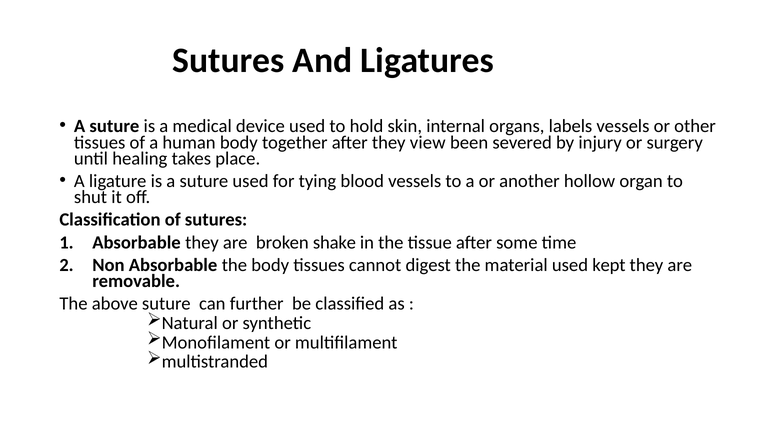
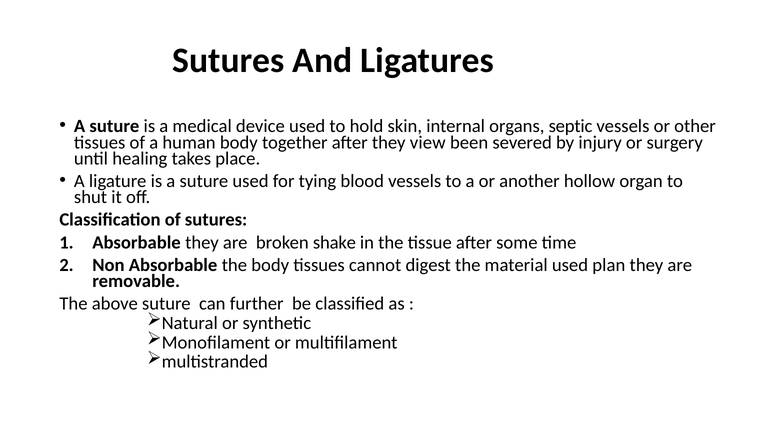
labels: labels -> septic
kept: kept -> plan
